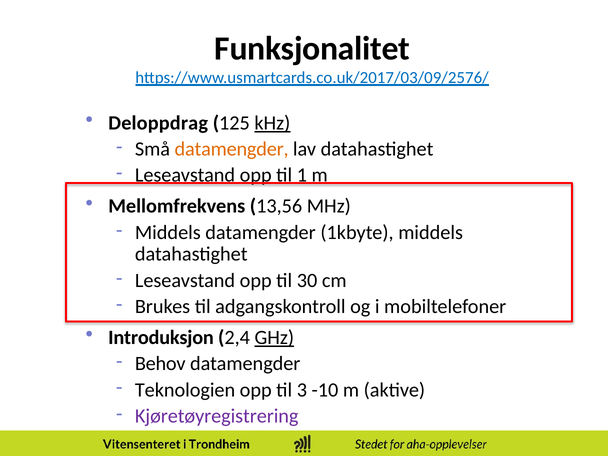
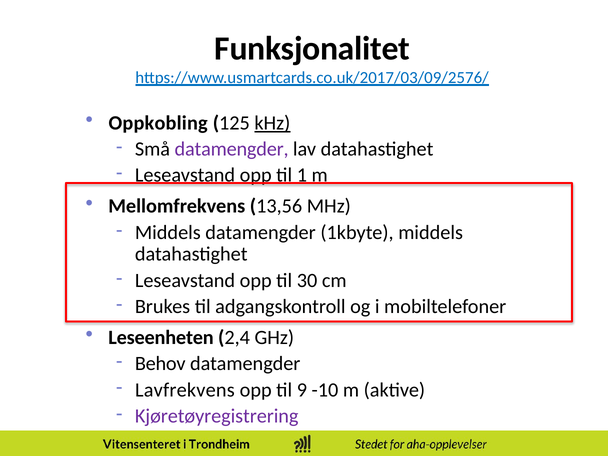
Deloppdrag: Deloppdrag -> Oppkobling
datamengder at (232, 149) colour: orange -> purple
Introduksjon: Introduksjon -> Leseenheten
GHz underline: present -> none
Teknologien: Teknologien -> Lavfrekvens
3: 3 -> 9
